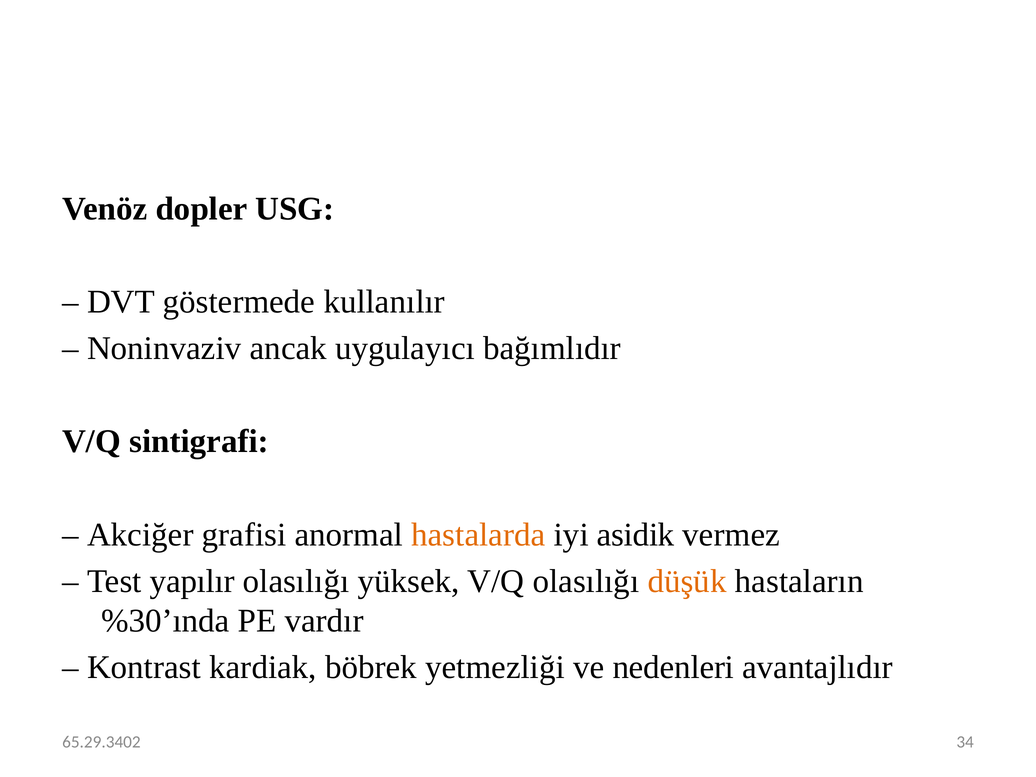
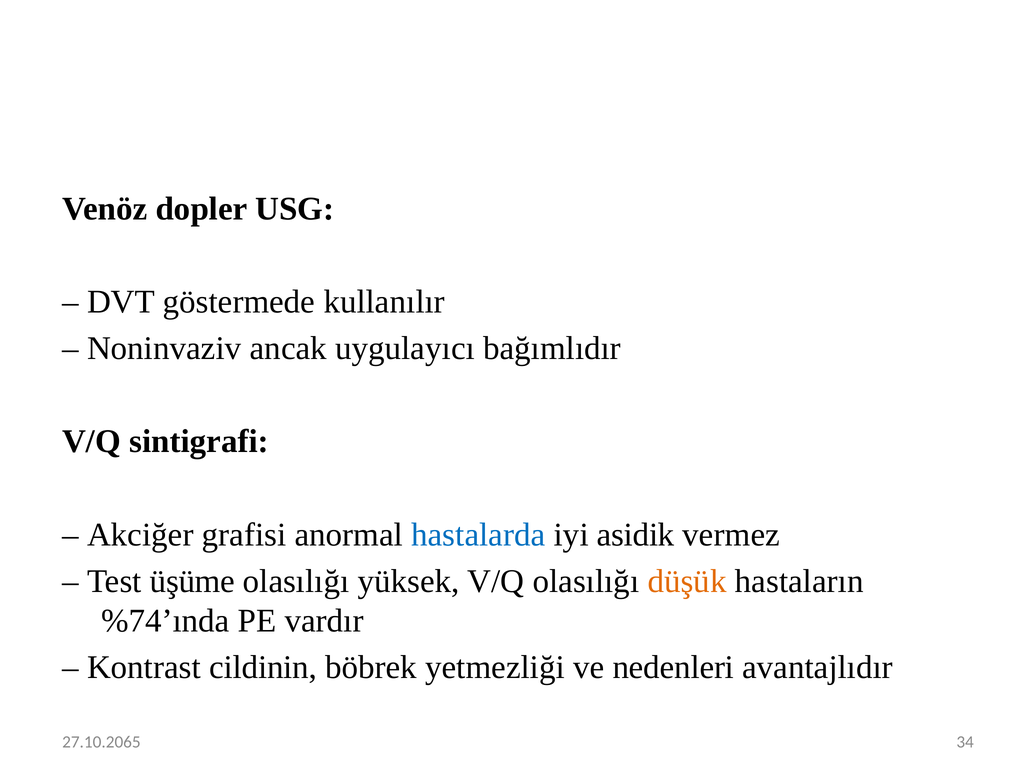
hastalarda colour: orange -> blue
yapılır: yapılır -> üşüme
%30’ında: %30’ında -> %74’ında
kardiak: kardiak -> cildinin
65.29.3402: 65.29.3402 -> 27.10.2065
